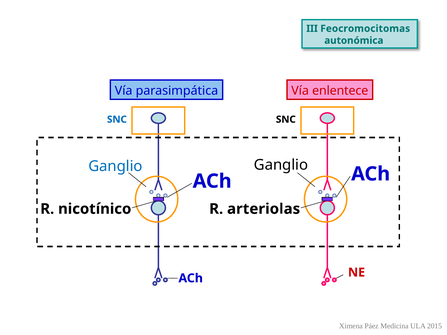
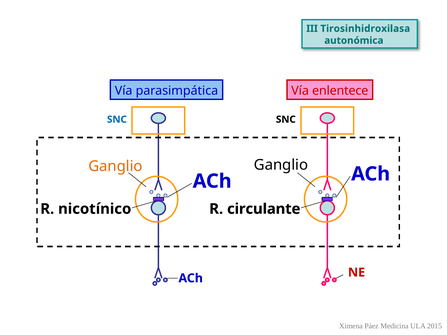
Feocromocitomas: Feocromocitomas -> Tirosinhidroxilasa
Ganglio at (116, 166) colour: blue -> orange
arteriolas: arteriolas -> circulante
